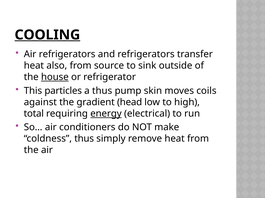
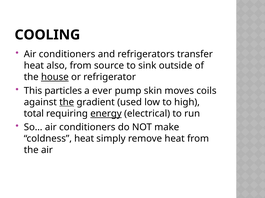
COOLING underline: present -> none
refrigerators at (67, 54): refrigerators -> conditioners
a thus: thus -> ever
the at (67, 102) underline: none -> present
head: head -> used
coldness thus: thus -> heat
